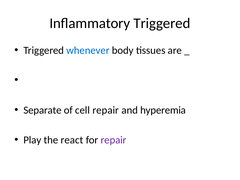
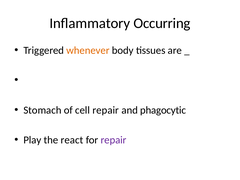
Inflammatory Triggered: Triggered -> Occurring
whenever colour: blue -> orange
Separate: Separate -> Stomach
hyperemia: hyperemia -> phagocytic
